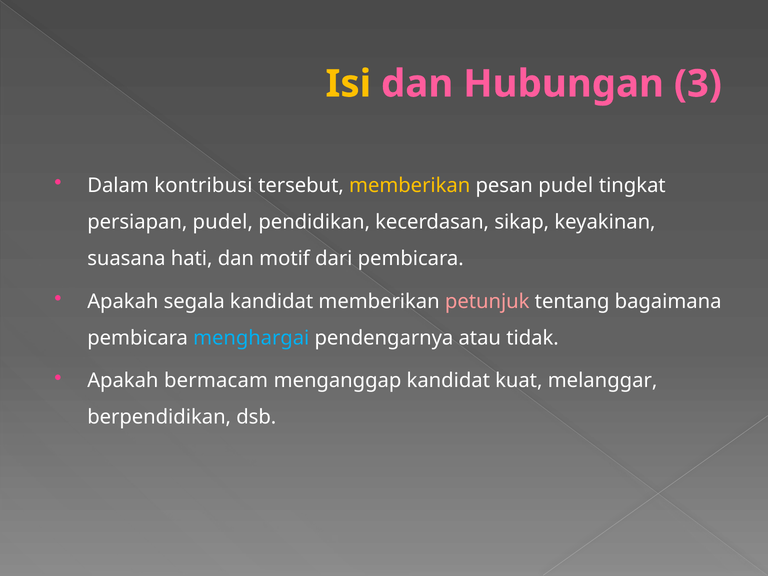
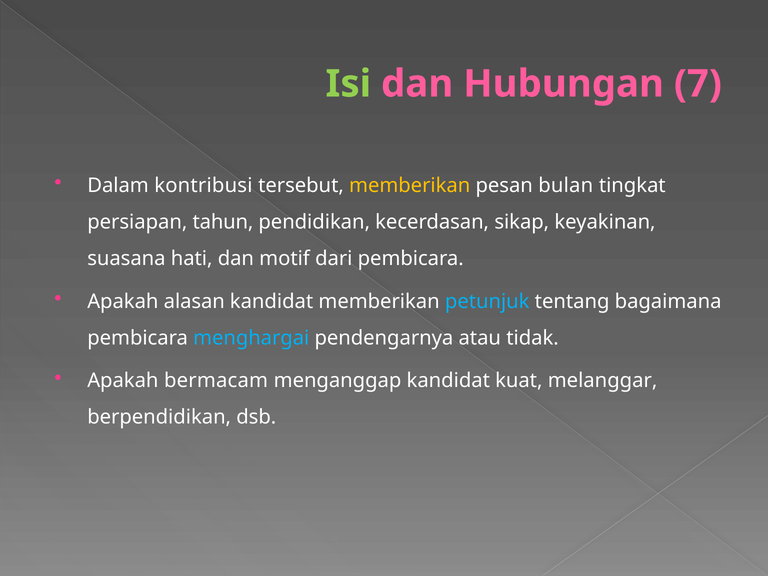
Isi colour: yellow -> light green
3: 3 -> 7
pesan pudel: pudel -> bulan
persiapan pudel: pudel -> tahun
segala: segala -> alasan
petunjuk colour: pink -> light blue
